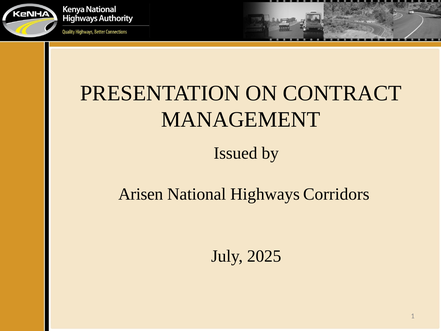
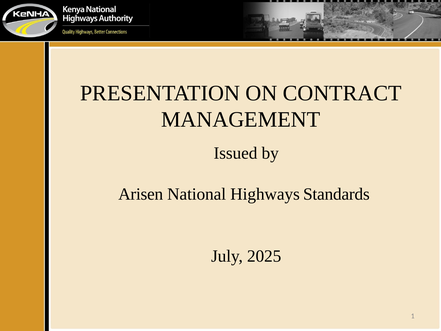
Corridors: Corridors -> Standards
